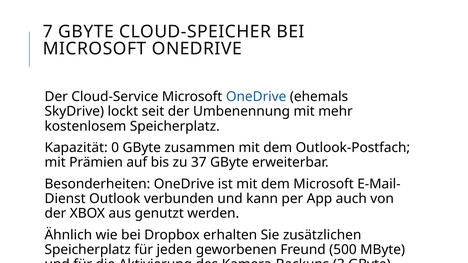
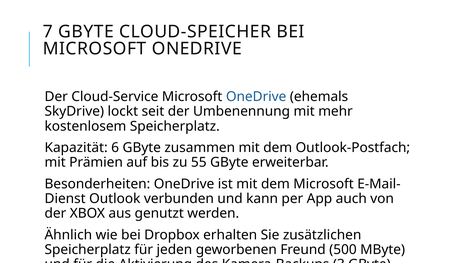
0: 0 -> 6
37: 37 -> 55
